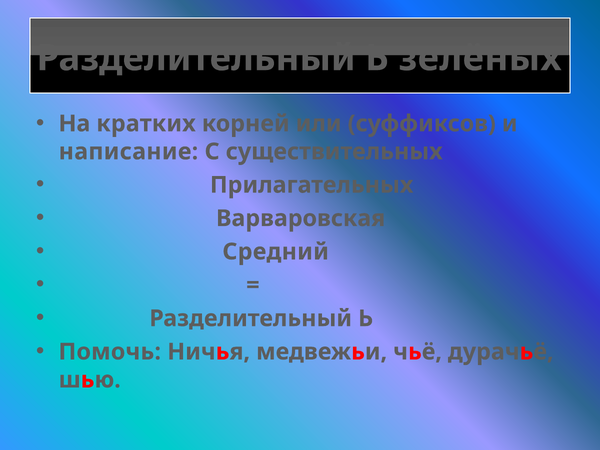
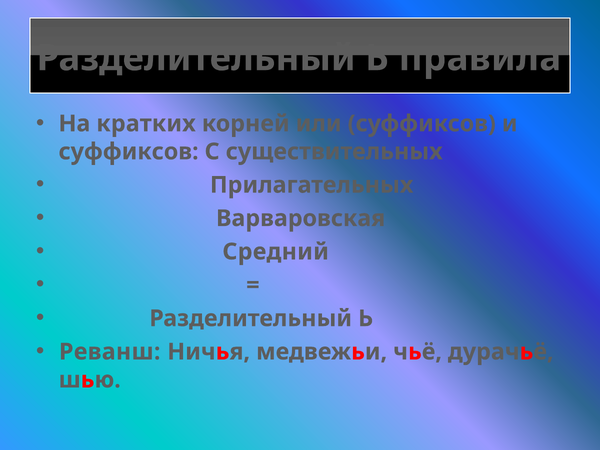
зелёных: зелёных -> правила
написание at (128, 152): написание -> суффиксов
Помочь: Помочь -> Реванш
